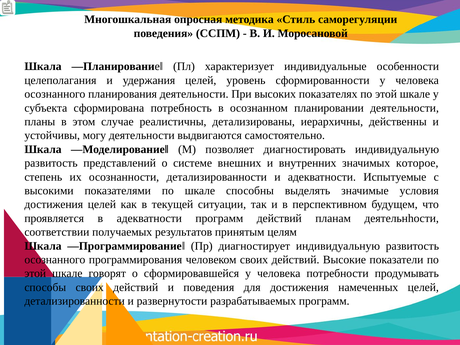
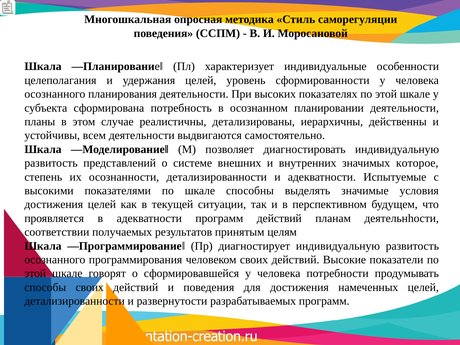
могу: могу -> всем
